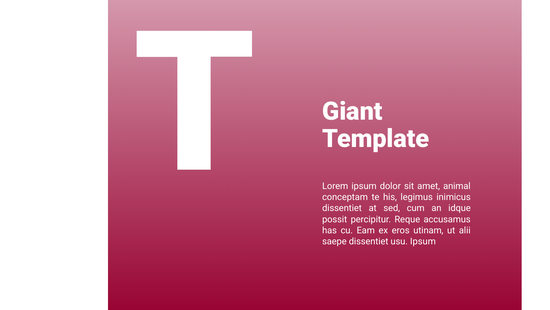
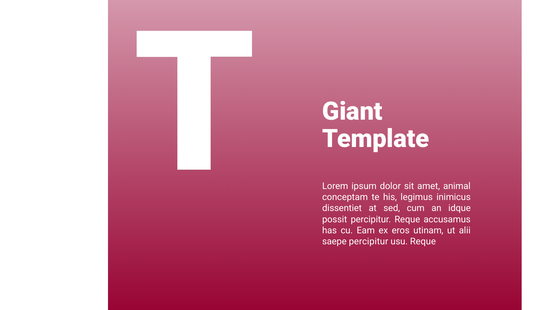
saepe dissentiet: dissentiet -> percipitur
usu Ipsum: Ipsum -> Reque
